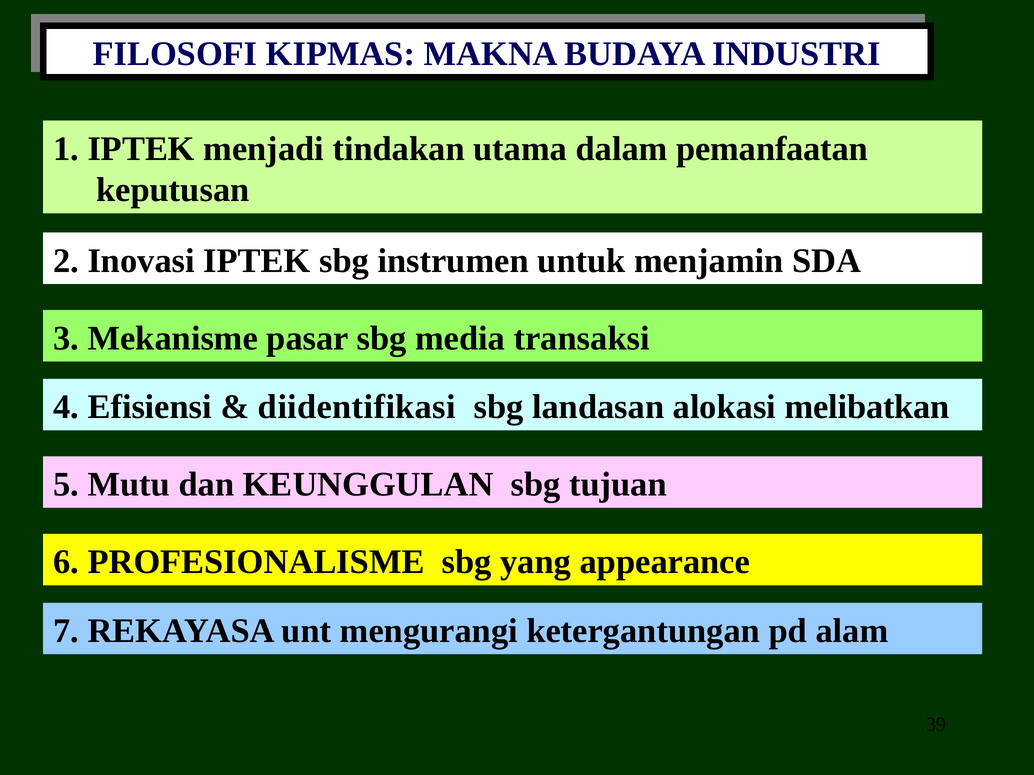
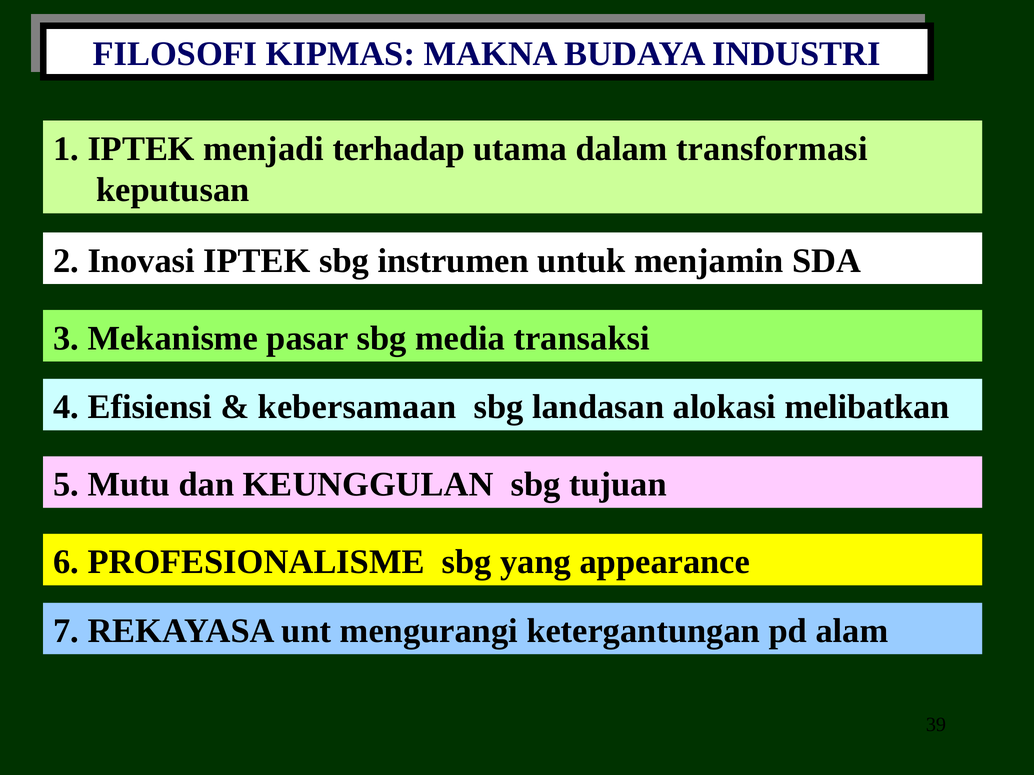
tindakan: tindakan -> terhadap
pemanfaatan: pemanfaatan -> transformasi
diidentifikasi: diidentifikasi -> kebersamaan
